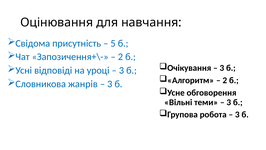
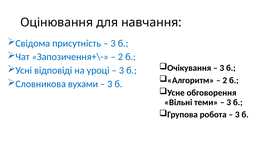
5 at (113, 43): 5 -> 3
жанрів: жанрів -> вухами
